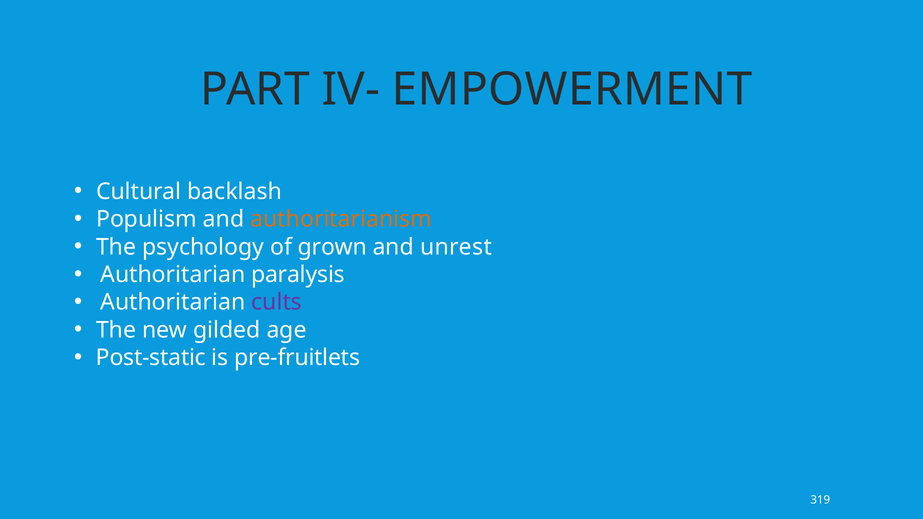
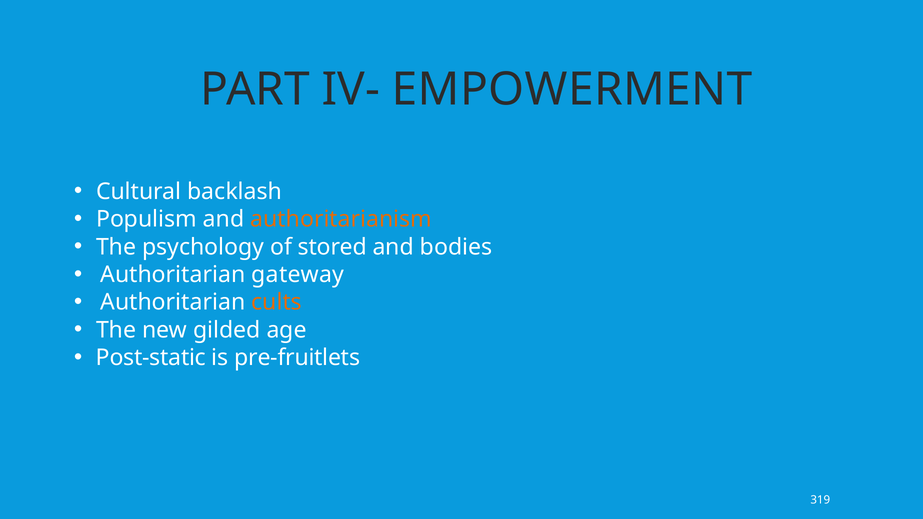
grown: grown -> stored
unrest: unrest -> bodies
paralysis: paralysis -> gateway
cults colour: purple -> orange
